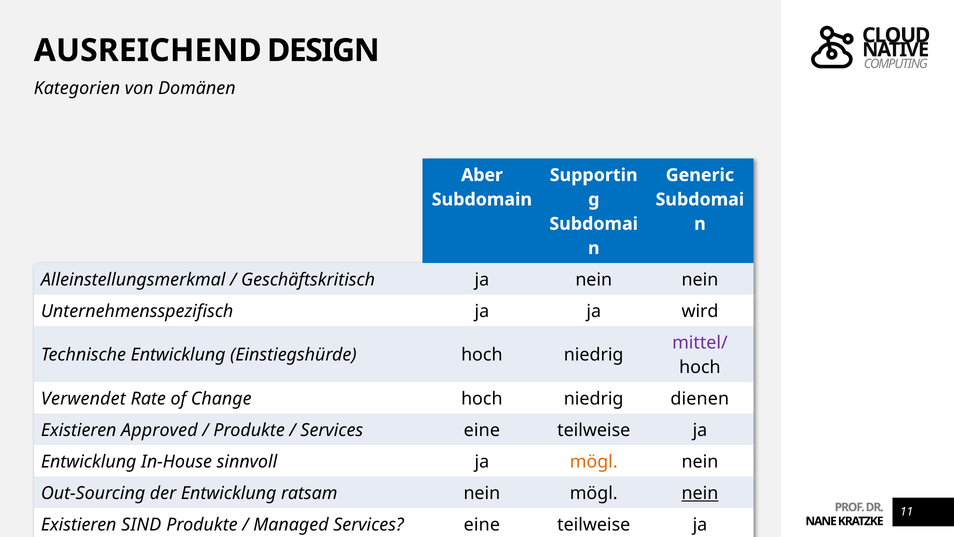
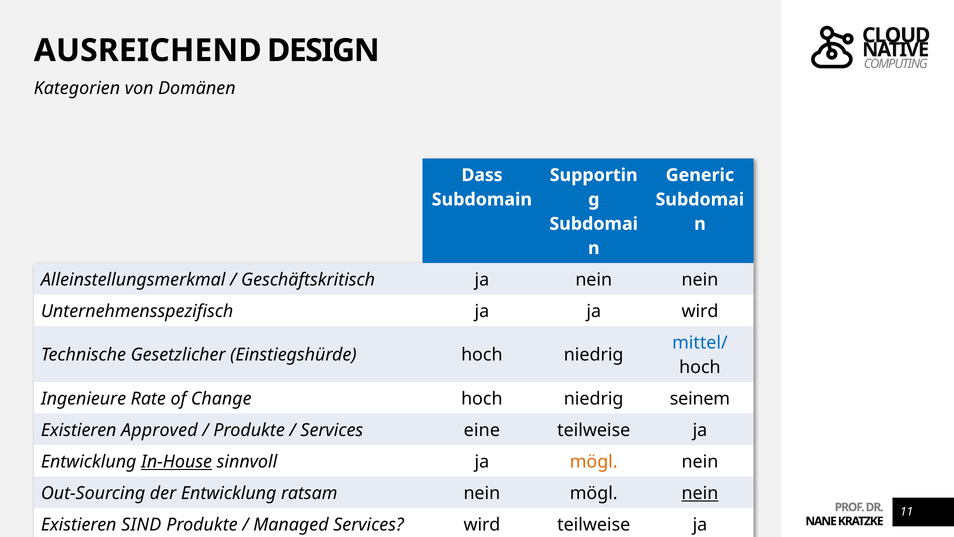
Aber: Aber -> Dass
mittel/ colour: purple -> blue
Technische Entwicklung: Entwicklung -> Gesetzlicher
Verwendet: Verwendet -> Ingenieure
dienen: dienen -> seinem
In-House underline: none -> present
Managed Services eine: eine -> wird
